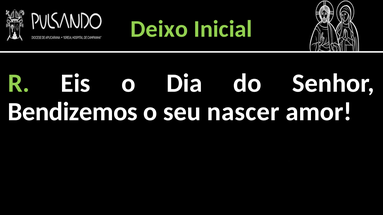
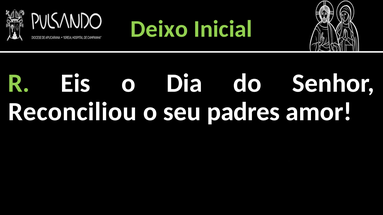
Bendizemos: Bendizemos -> Reconciliou
nascer: nascer -> padres
